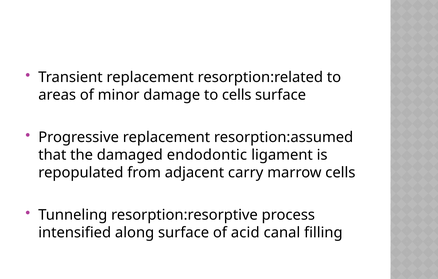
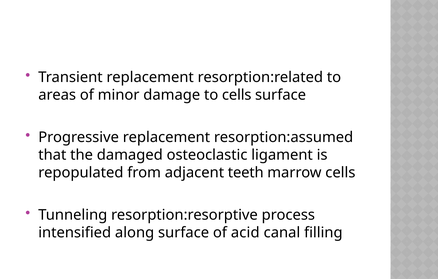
endodontic: endodontic -> osteoclastic
carry: carry -> teeth
